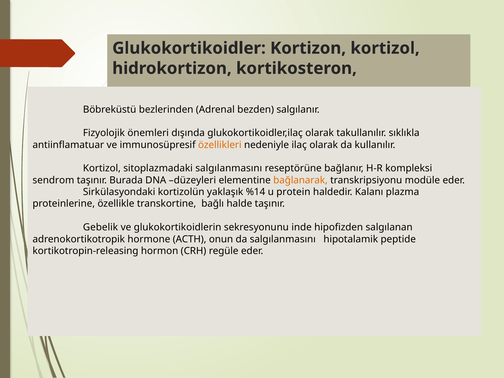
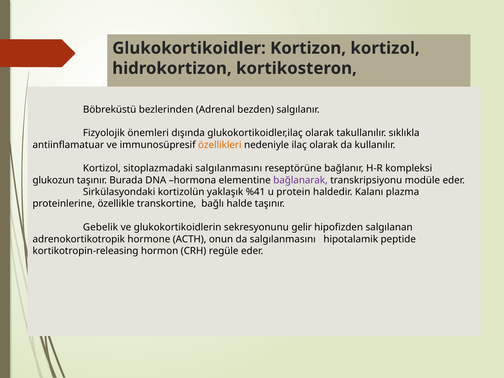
sendrom: sendrom -> glukozun
düzeyleri: düzeyleri -> hormona
bağlanarak colour: orange -> purple
%14: %14 -> %41
inde: inde -> gelir
